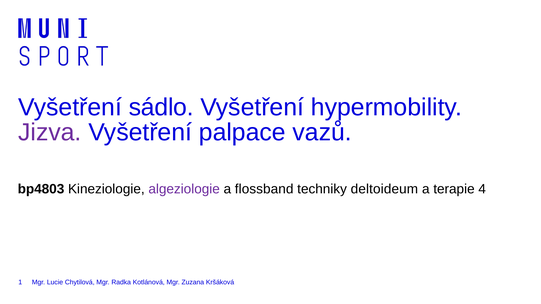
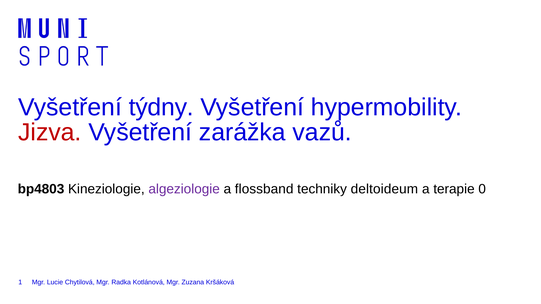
sádlo: sádlo -> týdny
Jizva colour: purple -> red
palpace: palpace -> zarážka
4: 4 -> 0
